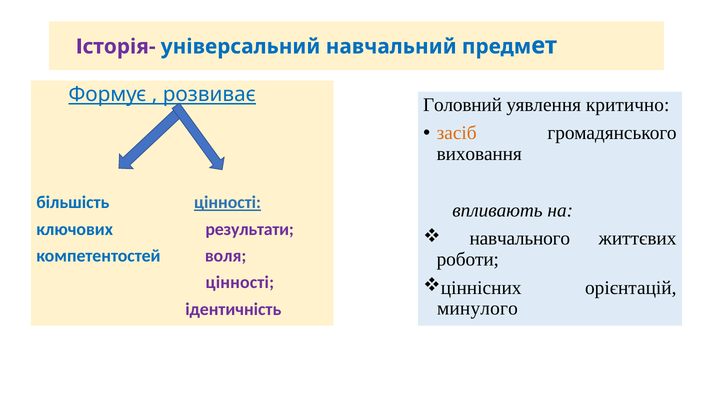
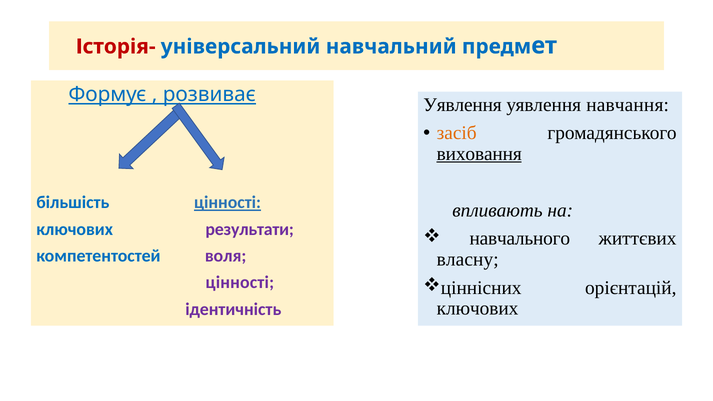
Історія- colour: purple -> red
Головний at (463, 105): Головний -> Уявлення
критично: критично -> навчання
виховання underline: none -> present
роботи: роботи -> власну
минулого at (477, 309): минулого -> ключових
